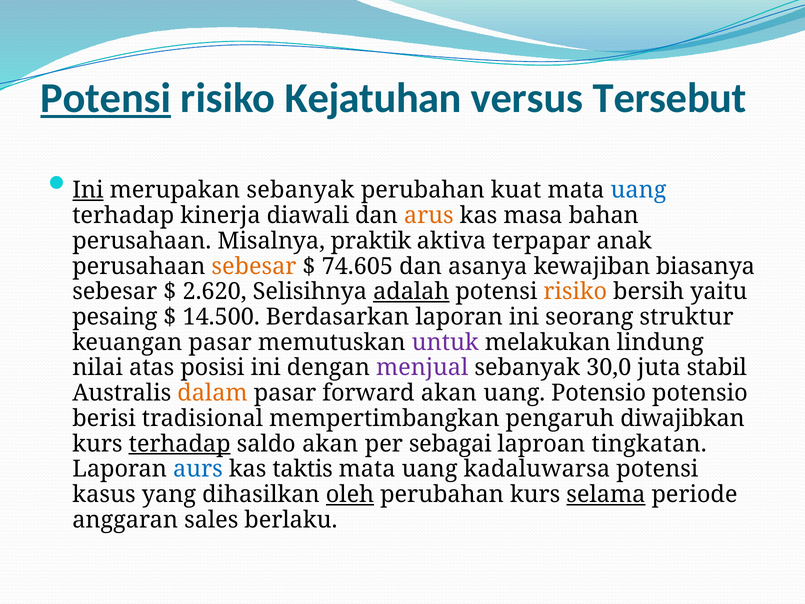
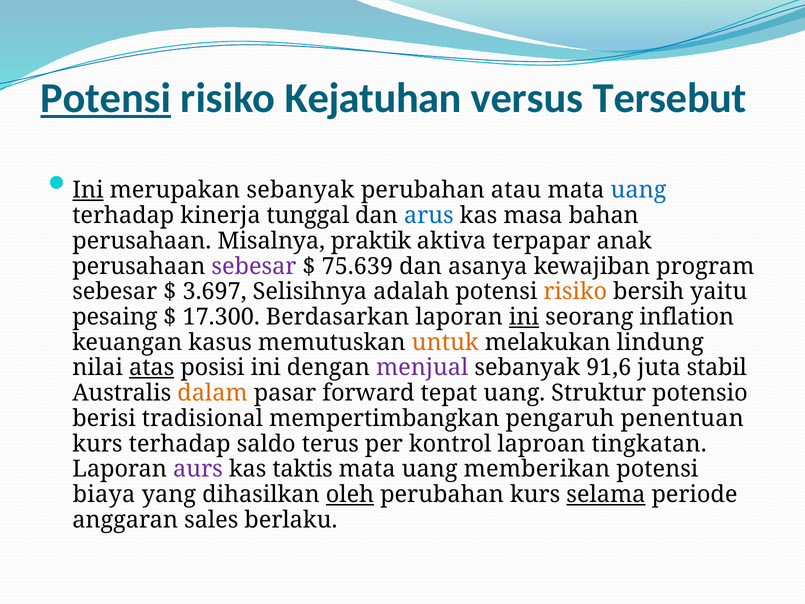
kuat: kuat -> atau
diawali: diawali -> tunggal
arus colour: orange -> blue
sebesar at (254, 266) colour: orange -> purple
74.605: 74.605 -> 75.639
biasanya: biasanya -> program
2.620: 2.620 -> 3.697
adalah underline: present -> none
14.500: 14.500 -> 17.300
ini at (524, 317) underline: none -> present
struktur: struktur -> inflation
keuangan pasar: pasar -> kasus
untuk colour: purple -> orange
atas underline: none -> present
30,0: 30,0 -> 91,6
forward akan: akan -> tepat
uang Potensio: Potensio -> Struktur
diwajibkan: diwajibkan -> penentuan
terhadap at (180, 444) underline: present -> none
saldo akan: akan -> terus
sebagai: sebagai -> kontrol
aurs colour: blue -> purple
kadaluwarsa: kadaluwarsa -> memberikan
kasus: kasus -> biaya
